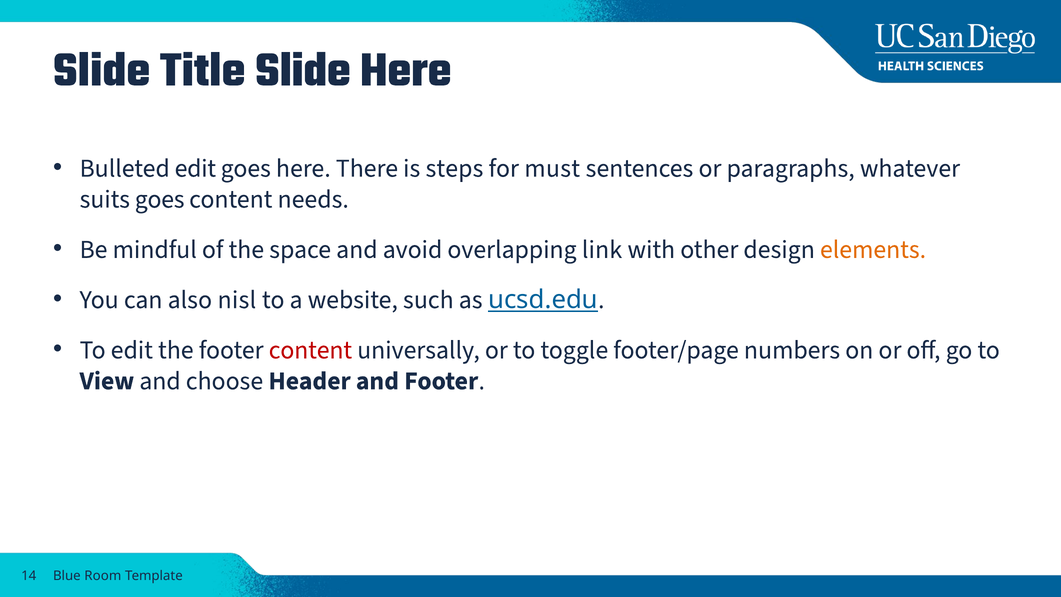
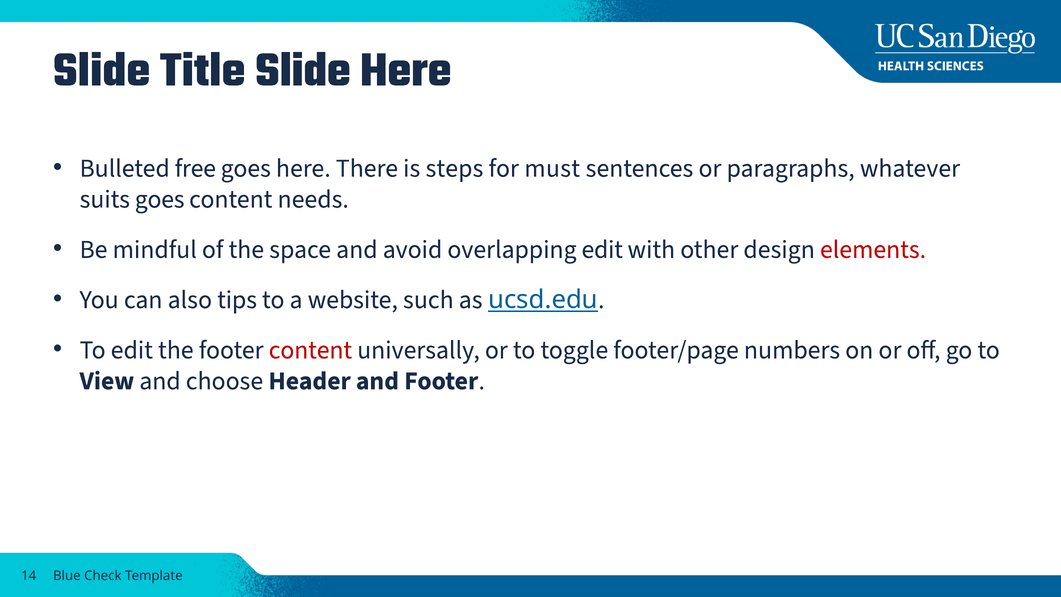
Bulleted edit: edit -> free
overlapping link: link -> edit
elements colour: orange -> red
nisl: nisl -> tips
Room: Room -> Check
